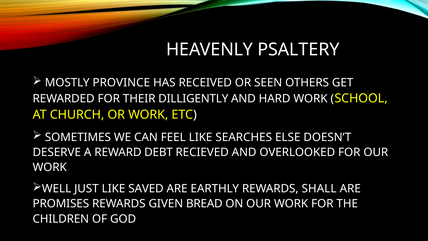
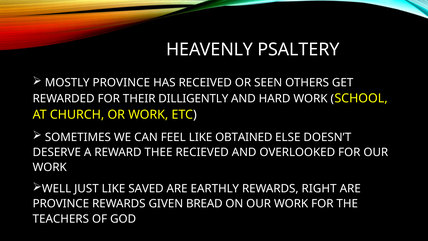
SEARCHES: SEARCHES -> OBTAINED
DEBT: DEBT -> THEE
SHALL: SHALL -> RIGHT
PROMISES at (61, 204): PROMISES -> PROVINCE
CHILDREN: CHILDREN -> TEACHERS
